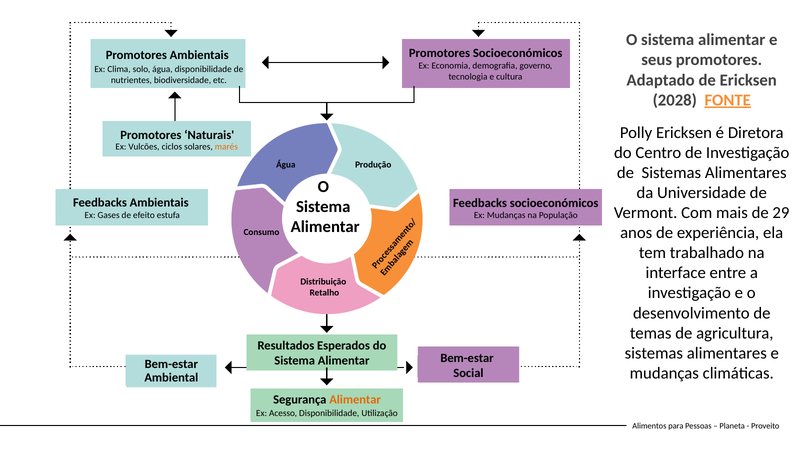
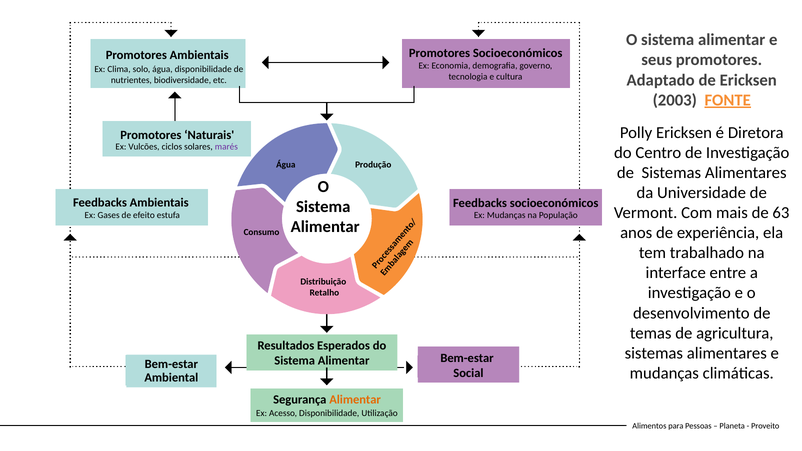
2028: 2028 -> 2003
marés colour: orange -> purple
29: 29 -> 63
